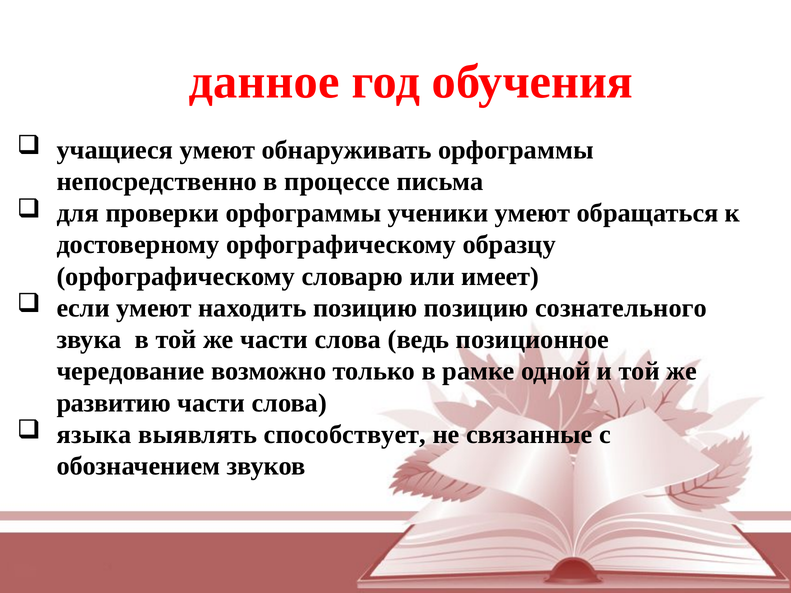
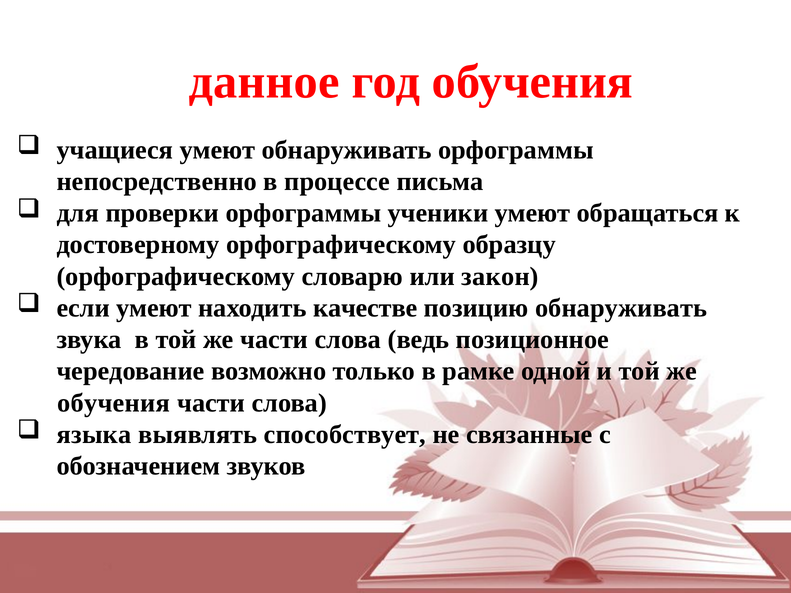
имеет: имеет -> закон
находить позицию: позицию -> качестве
позицию сознательного: сознательного -> обнаруживать
развитию at (114, 403): развитию -> обучения
